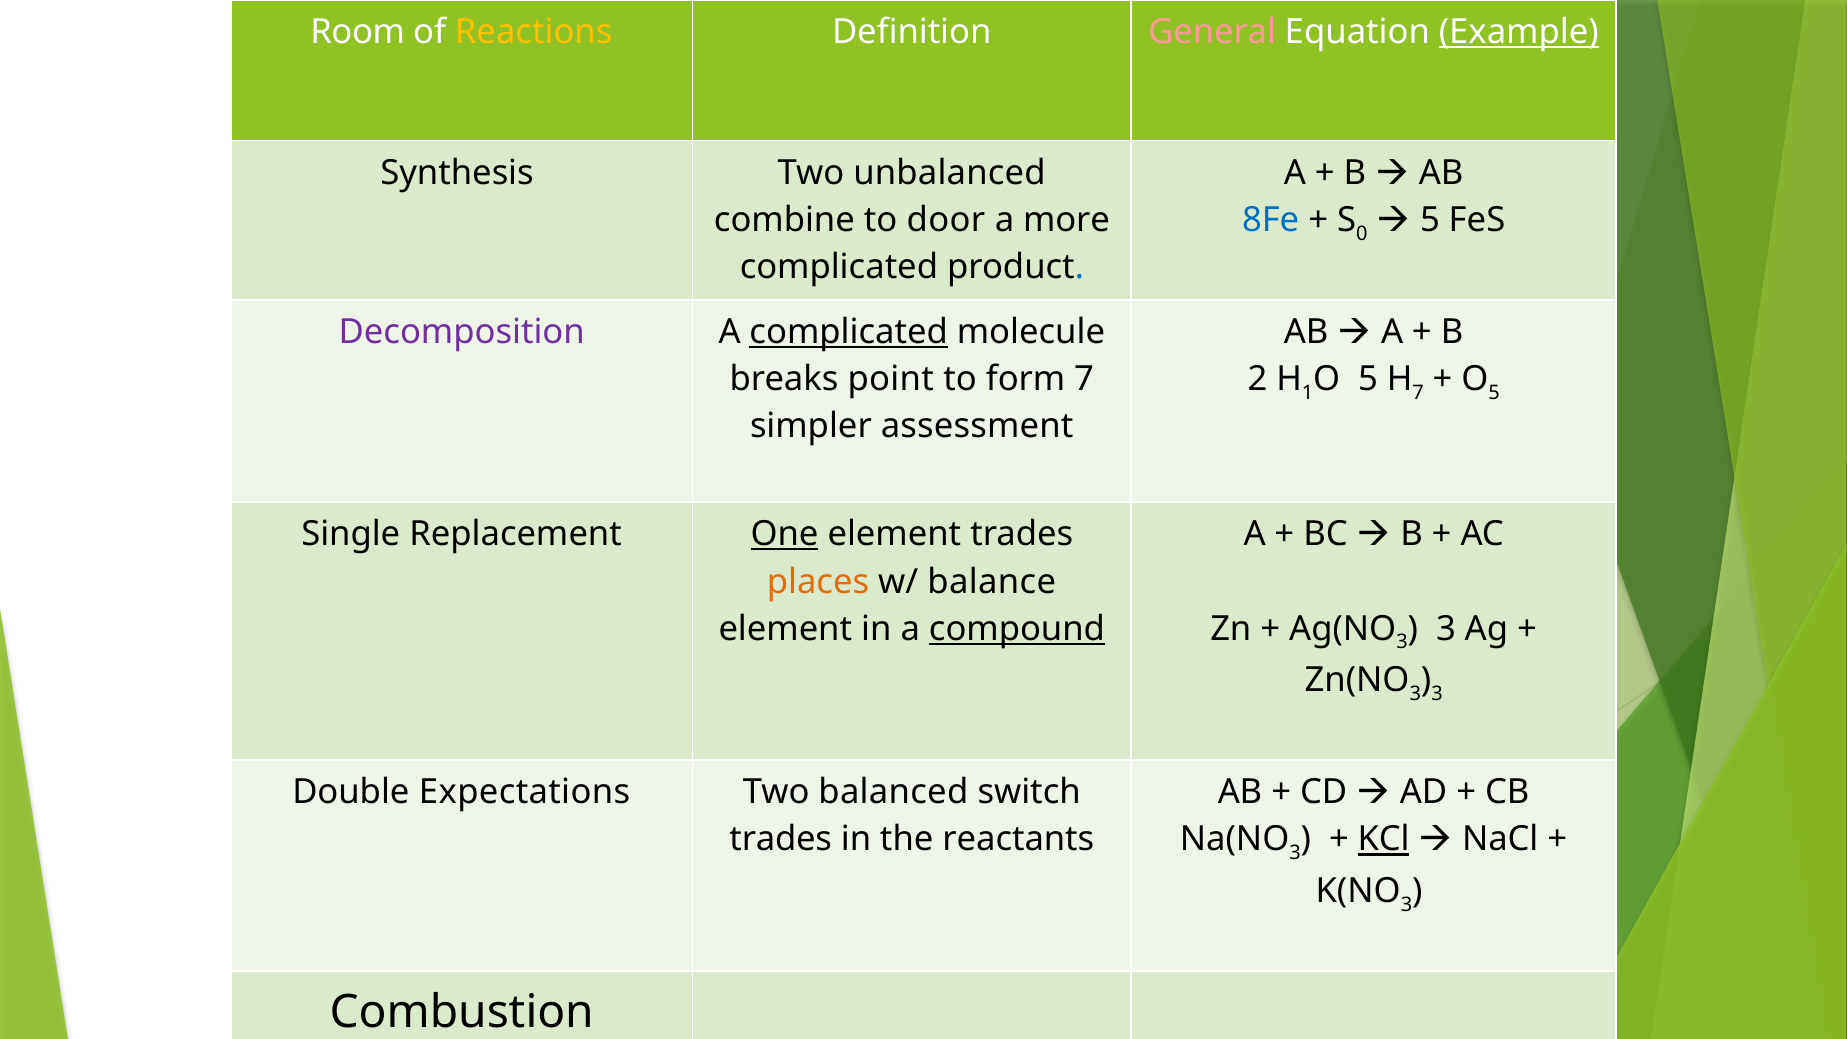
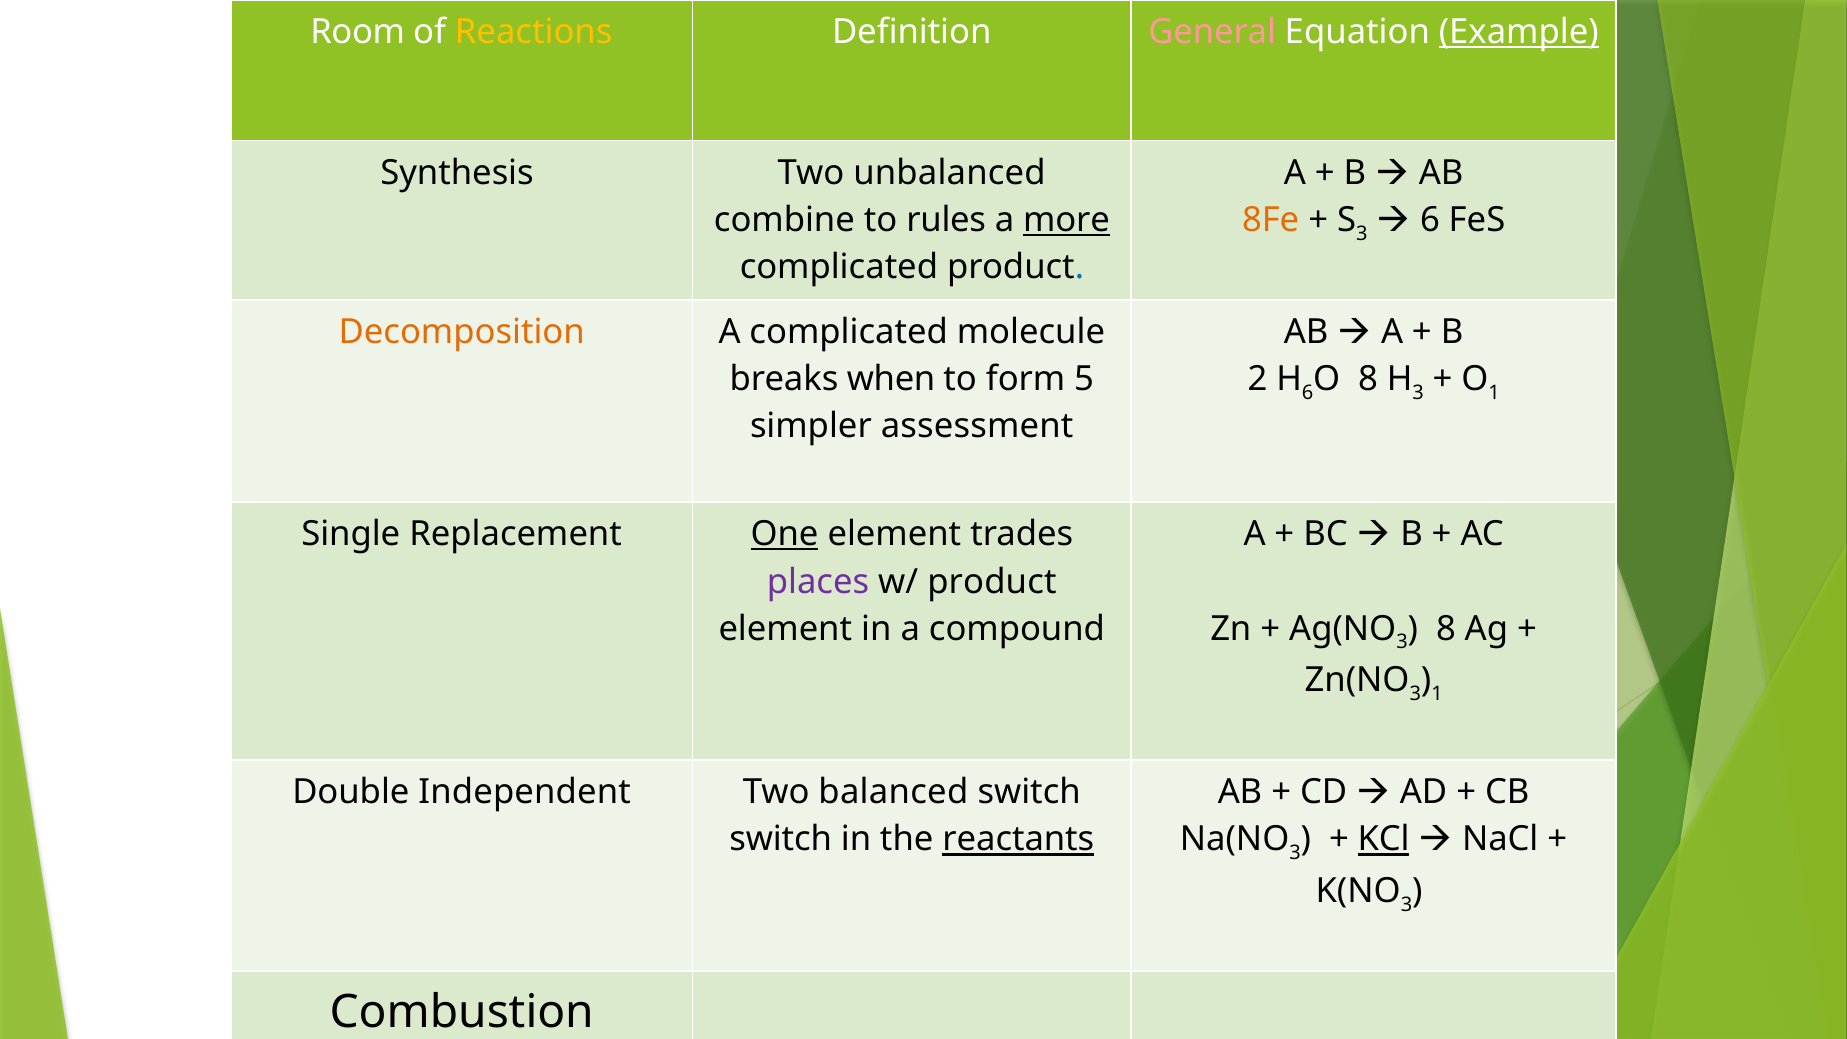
door: door -> rules
more underline: none -> present
8Fe colour: blue -> orange
0 at (1362, 233): 0 -> 3
5 at (1430, 220): 5 -> 6
Decomposition colour: purple -> orange
complicated at (849, 332) underline: present -> none
point: point -> when
form 7: 7 -> 5
1 at (1308, 393): 1 -> 6
5 at (1368, 379): 5 -> 8
7 at (1418, 393): 7 -> 3
5 at (1494, 393): 5 -> 1
places colour: orange -> purple
w/ balance: balance -> product
compound underline: present -> none
3 at (1446, 629): 3 -> 8
3 at (1437, 694): 3 -> 1
Expectations: Expectations -> Independent
trades at (781, 840): trades -> switch
reactants underline: none -> present
